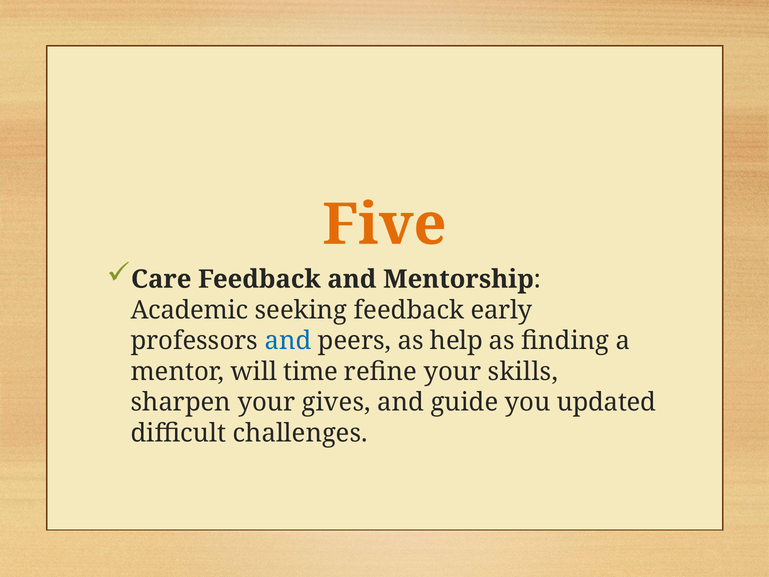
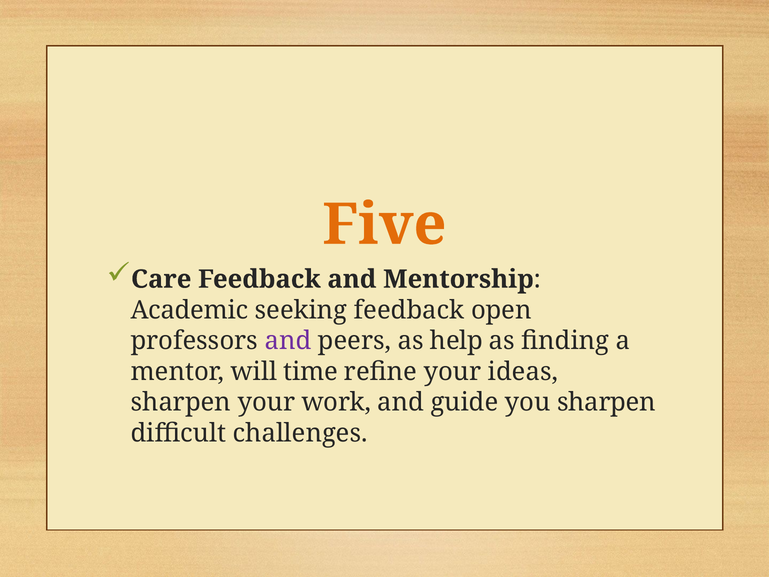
early: early -> open
and at (288, 341) colour: blue -> purple
skills: skills -> ideas
gives: gives -> work
you updated: updated -> sharpen
